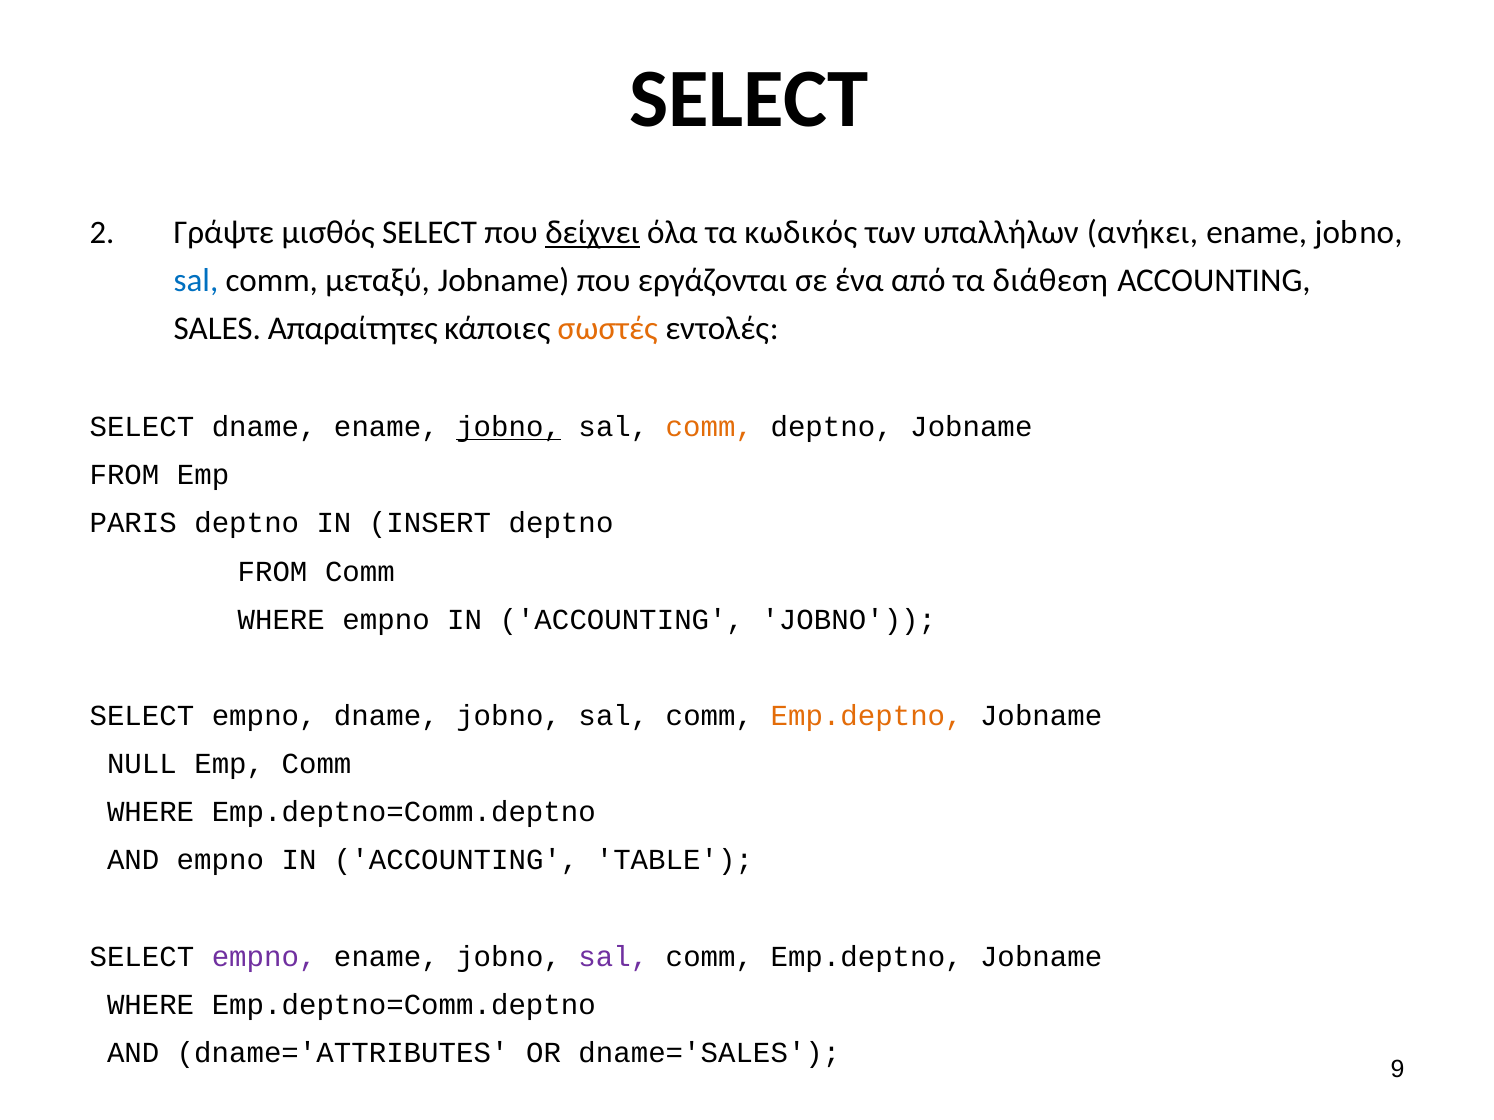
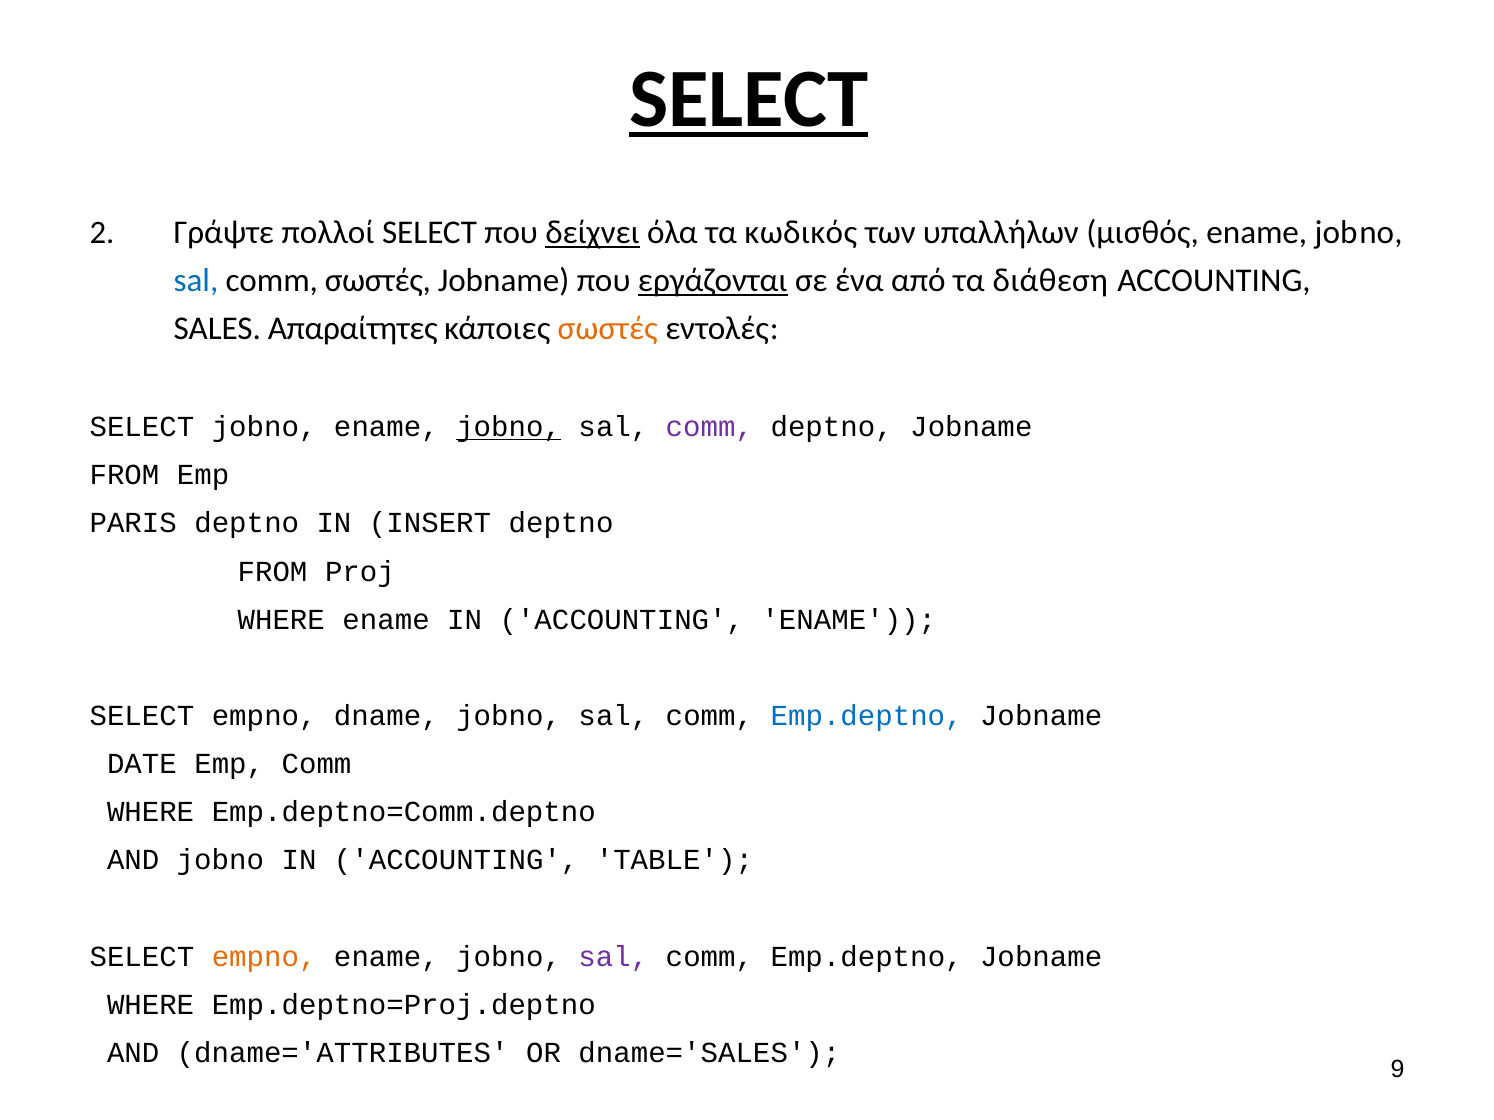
SELECT at (749, 99) underline: none -> present
μισθός: μισθός -> πολλοί
ανήκει: ανήκει -> μισθός
comm μεταξύ: μεταξύ -> σωστές
εργάζονται underline: none -> present
SELECT dname: dname -> jobno
comm at (709, 427) colour: orange -> purple
FROM Comm: Comm -> Proj
WHERE empno: empno -> ename
ACCOUNTING JOBNO: JOBNO -> ENAME
Emp.deptno at (867, 716) colour: orange -> blue
NULL: NULL -> DATE
AND empno: empno -> jobno
empno at (264, 957) colour: purple -> orange
Emp.deptno=Comm.deptno at (404, 1005): Emp.deptno=Comm.deptno -> Emp.deptno=Proj.deptno
